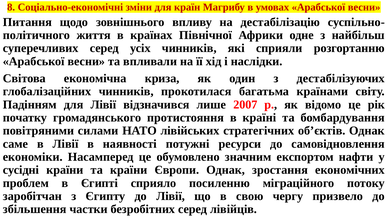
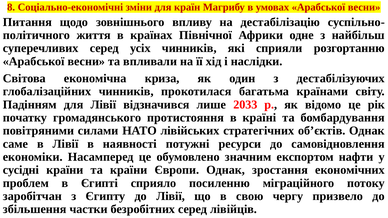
2007: 2007 -> 2033
